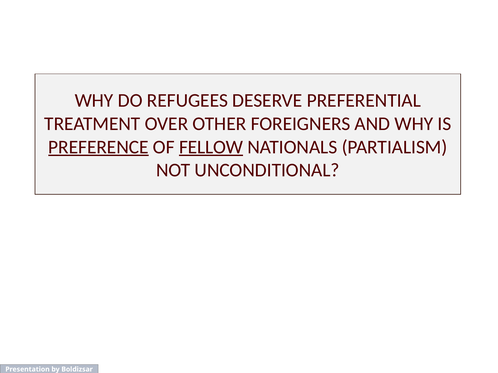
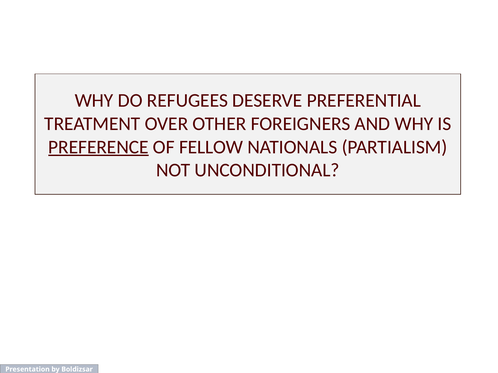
FELLOW underline: present -> none
